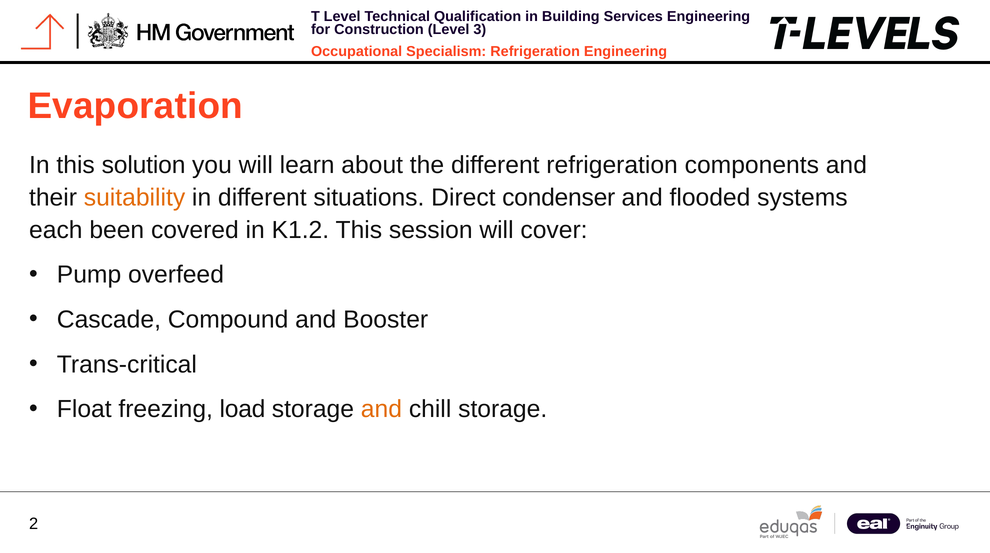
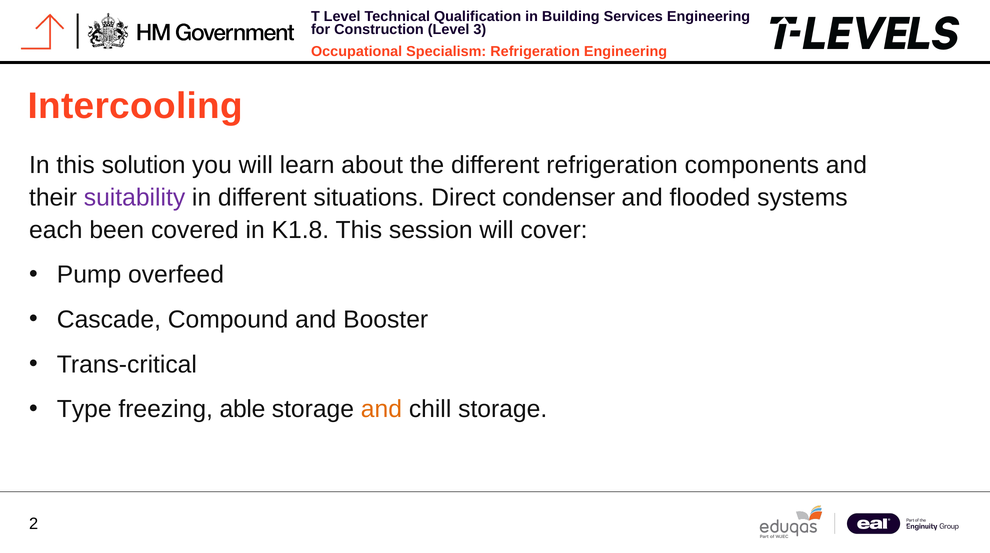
Evaporation: Evaporation -> Intercooling
suitability colour: orange -> purple
K1.2: K1.2 -> K1.8
Float: Float -> Type
load: load -> able
